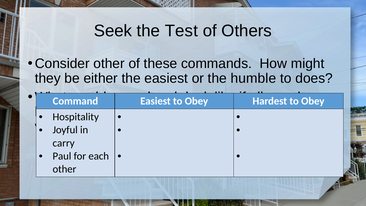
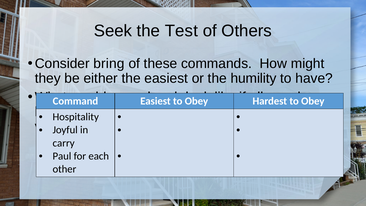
Consider other: other -> bring
humble: humble -> humility
does: does -> have
